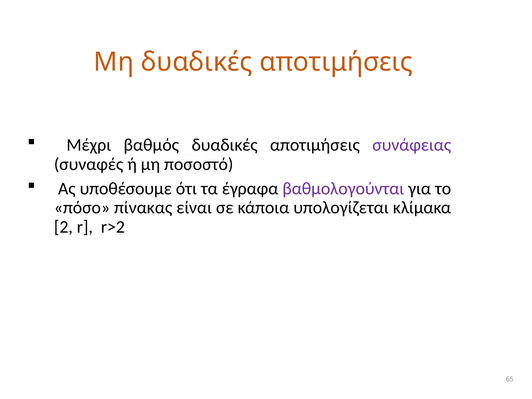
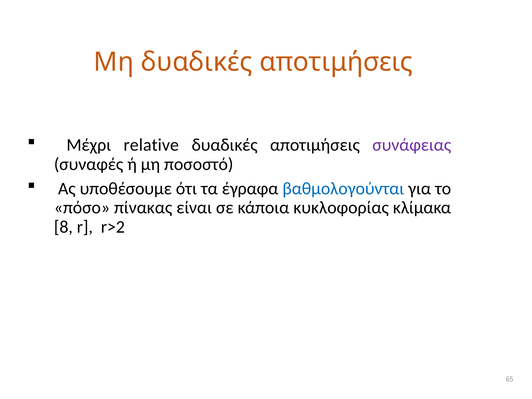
βαθμός: βαθμός -> relative
βαθμολογούνται colour: purple -> blue
υπολογίζεται: υπολογίζεται -> κυκλοφορίας
2: 2 -> 8
